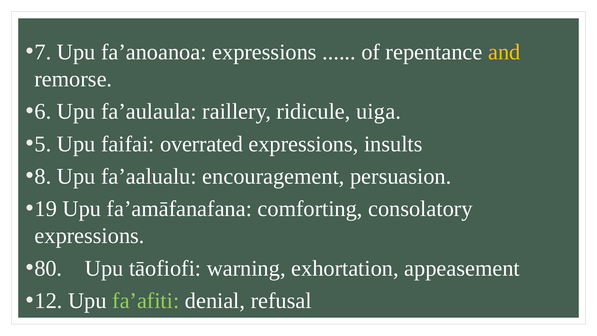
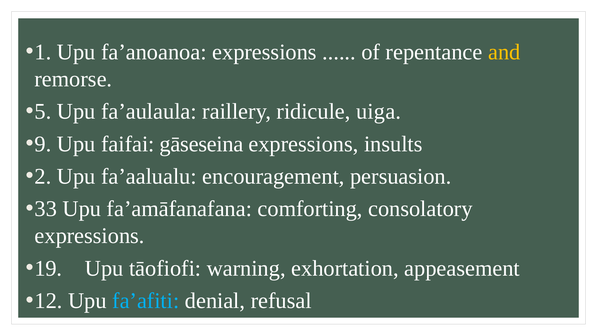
7: 7 -> 1
6: 6 -> 5
5: 5 -> 9
overrated: overrated -> gāseseina
8: 8 -> 2
19: 19 -> 33
80: 80 -> 19
fa’afiti colour: light green -> light blue
